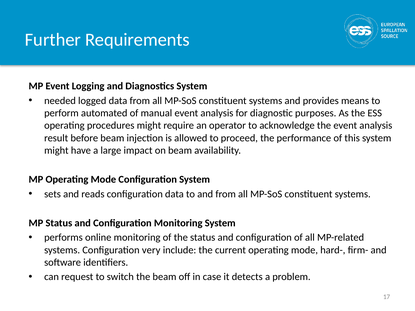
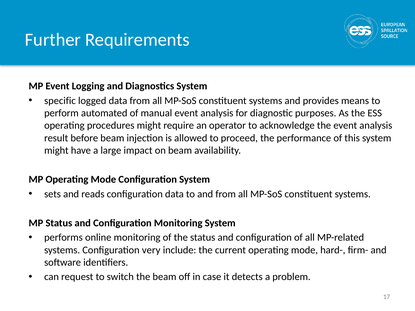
needed: needed -> specific
